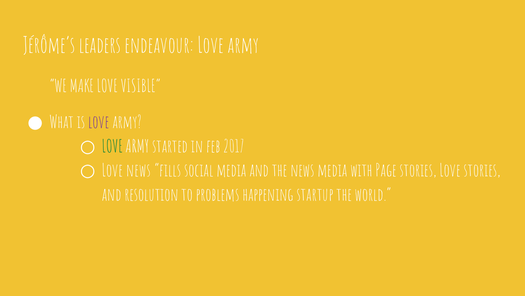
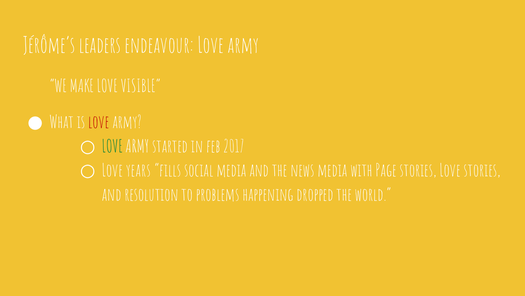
love at (99, 122) colour: purple -> red
Love news: news -> years
startup: startup -> dropped
